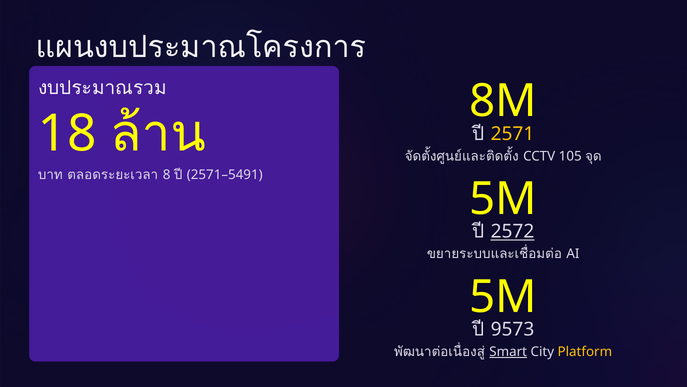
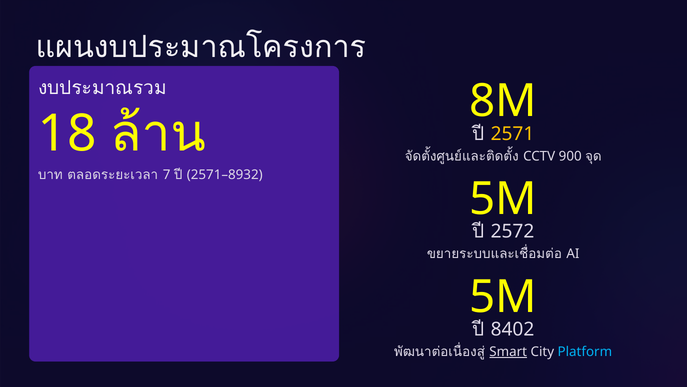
105: 105 -> 900
8: 8 -> 7
2571–5491: 2571–5491 -> 2571–8932
2572 underline: present -> none
9573: 9573 -> 8402
Platform colour: yellow -> light blue
